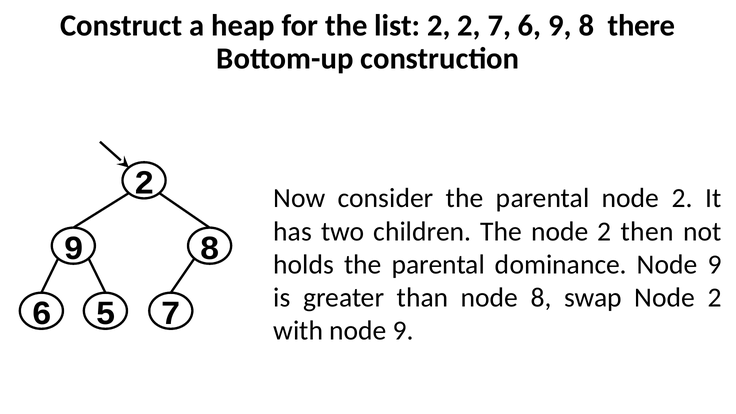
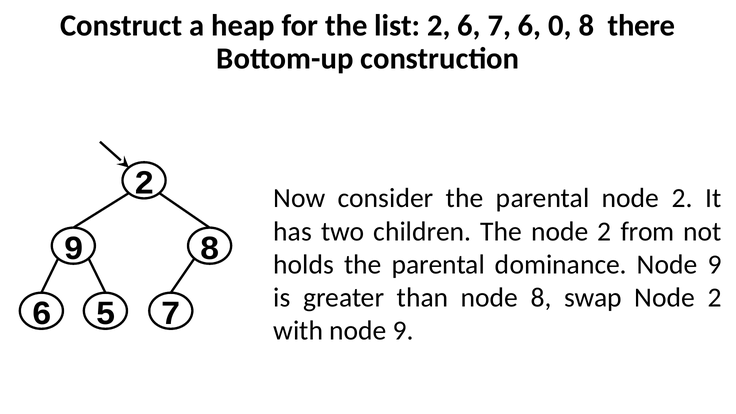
2 2: 2 -> 6
6 9: 9 -> 0
then: then -> from
